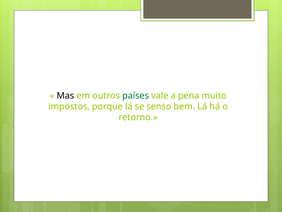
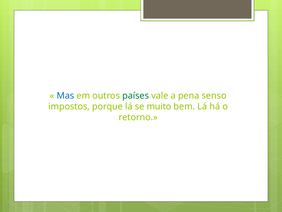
Mas colour: black -> blue
muito: muito -> senso
senso: senso -> muito
